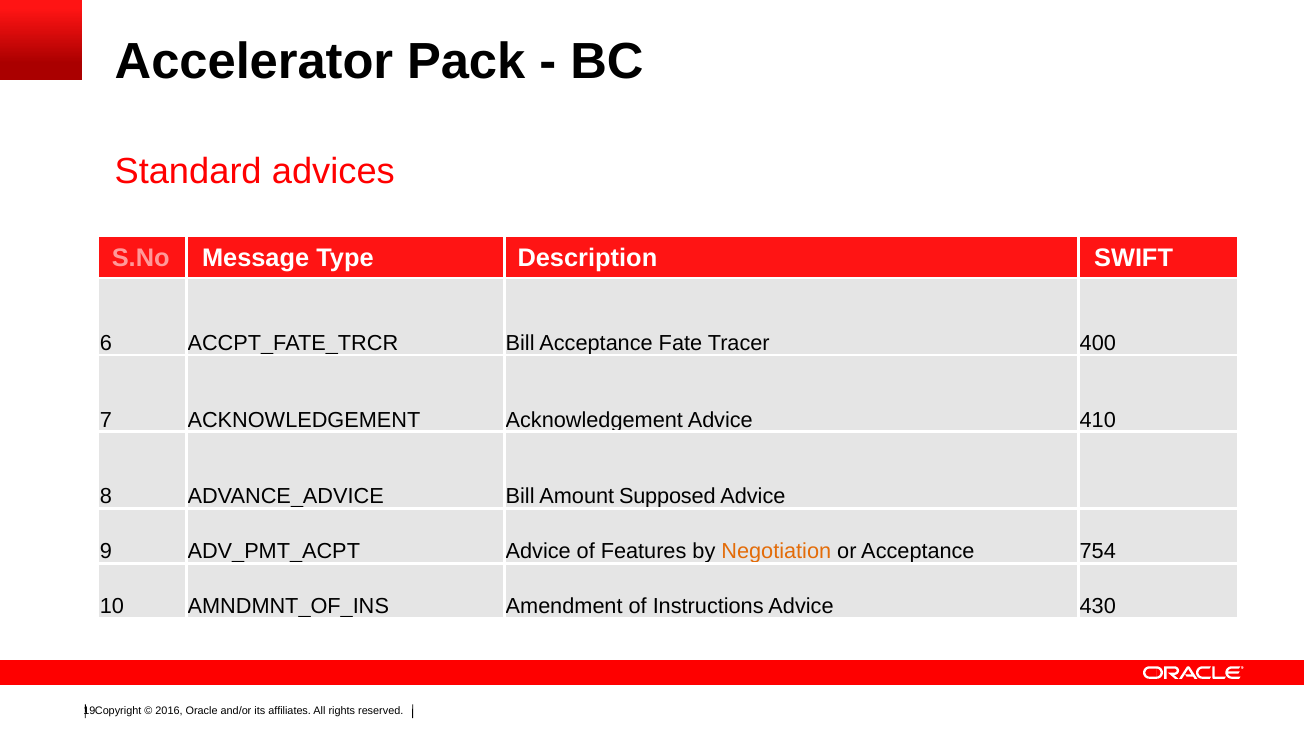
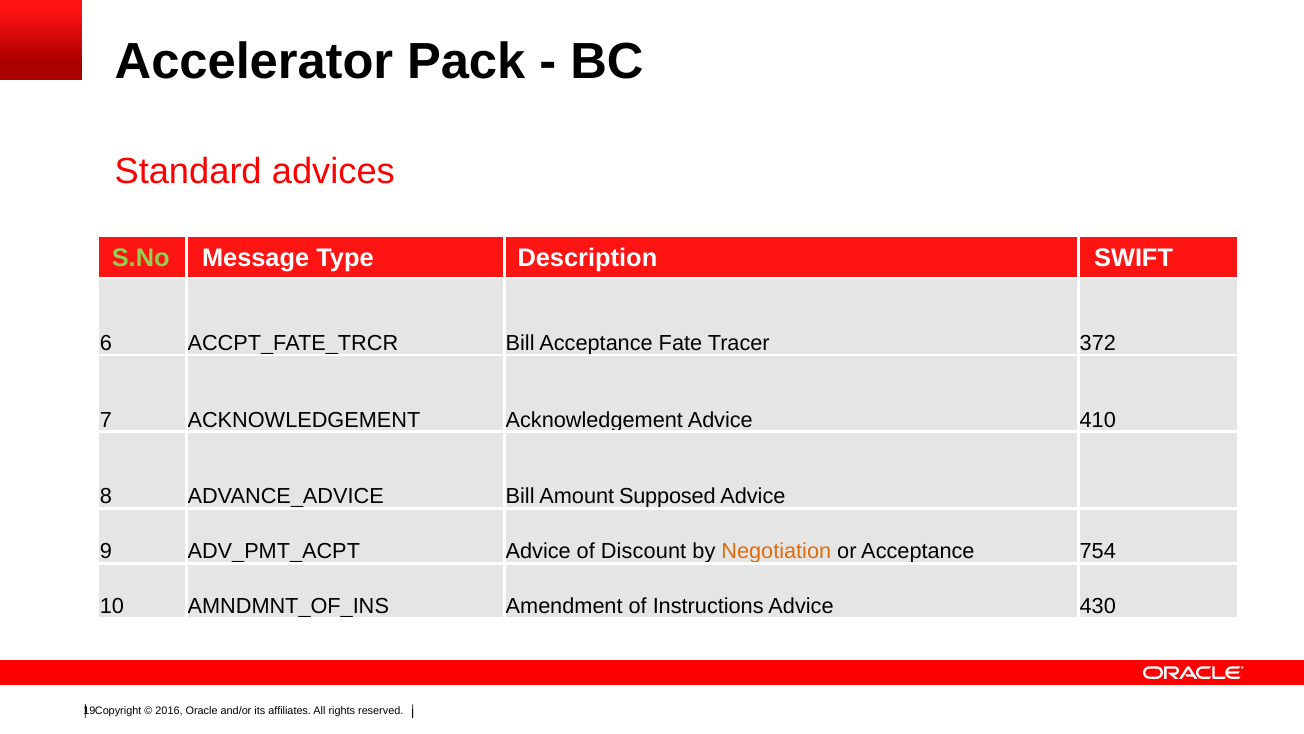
S.No colour: pink -> light green
400: 400 -> 372
Features: Features -> Discount
